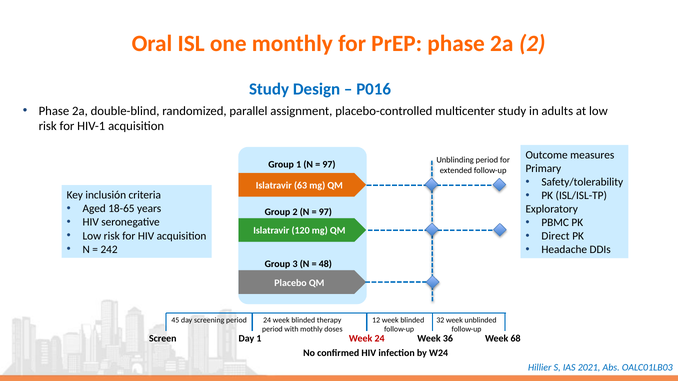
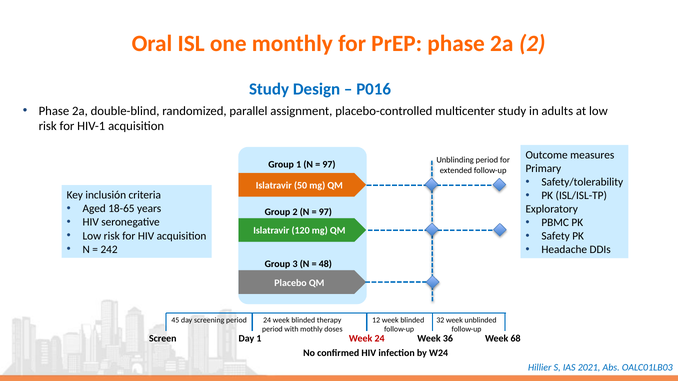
63: 63 -> 50
Direct: Direct -> Safety
